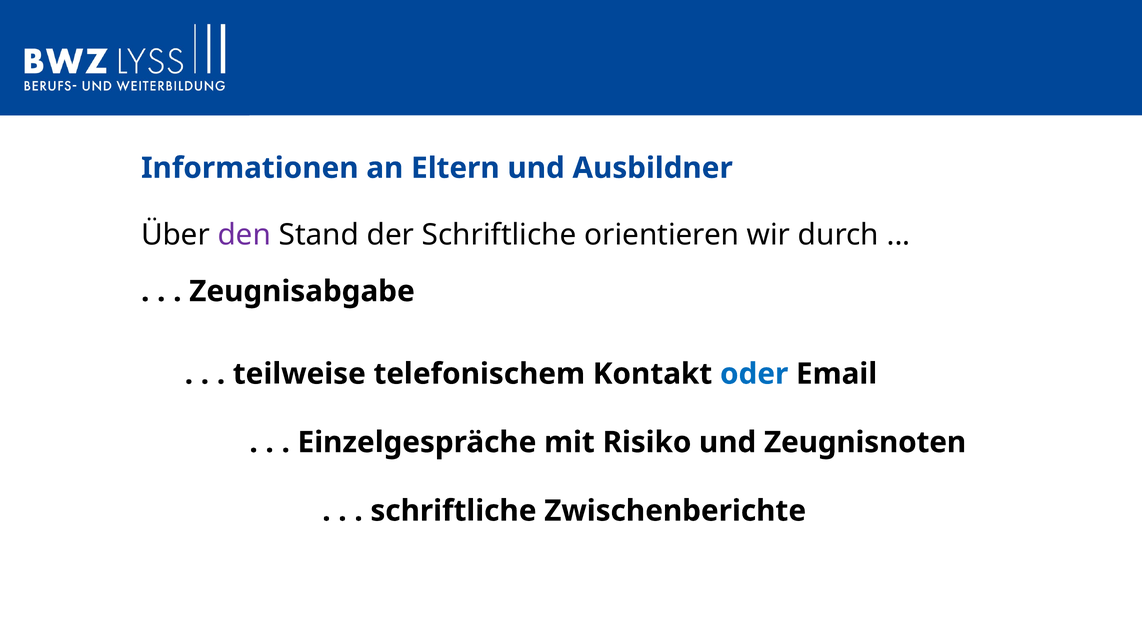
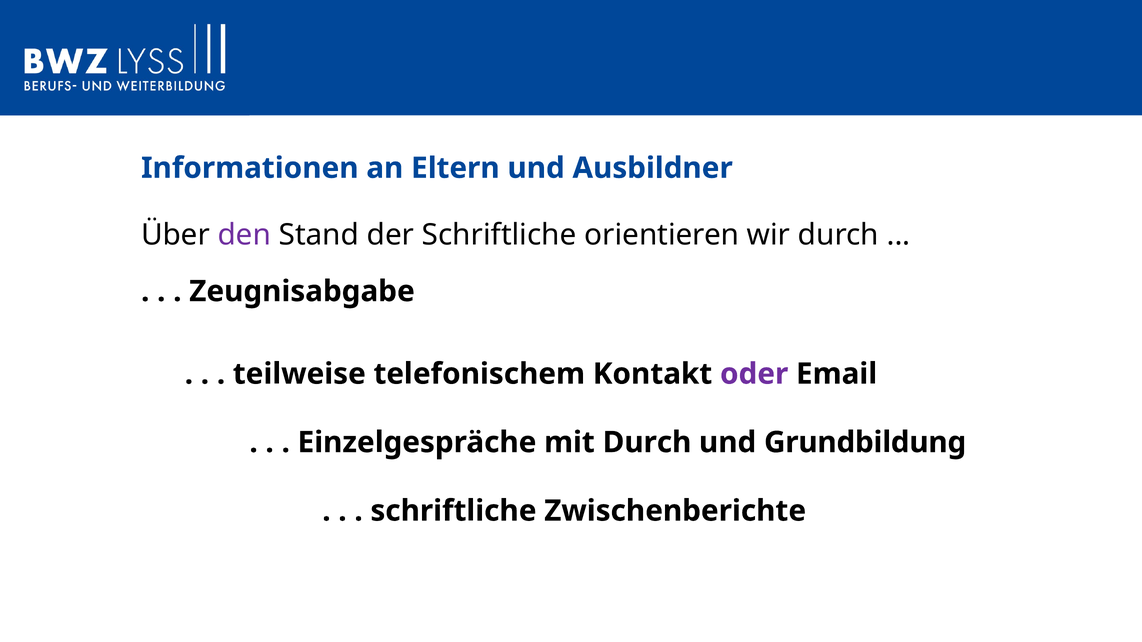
oder colour: blue -> purple
mit Risiko: Risiko -> Durch
Zeugnisnoten: Zeugnisnoten -> Grundbildung
